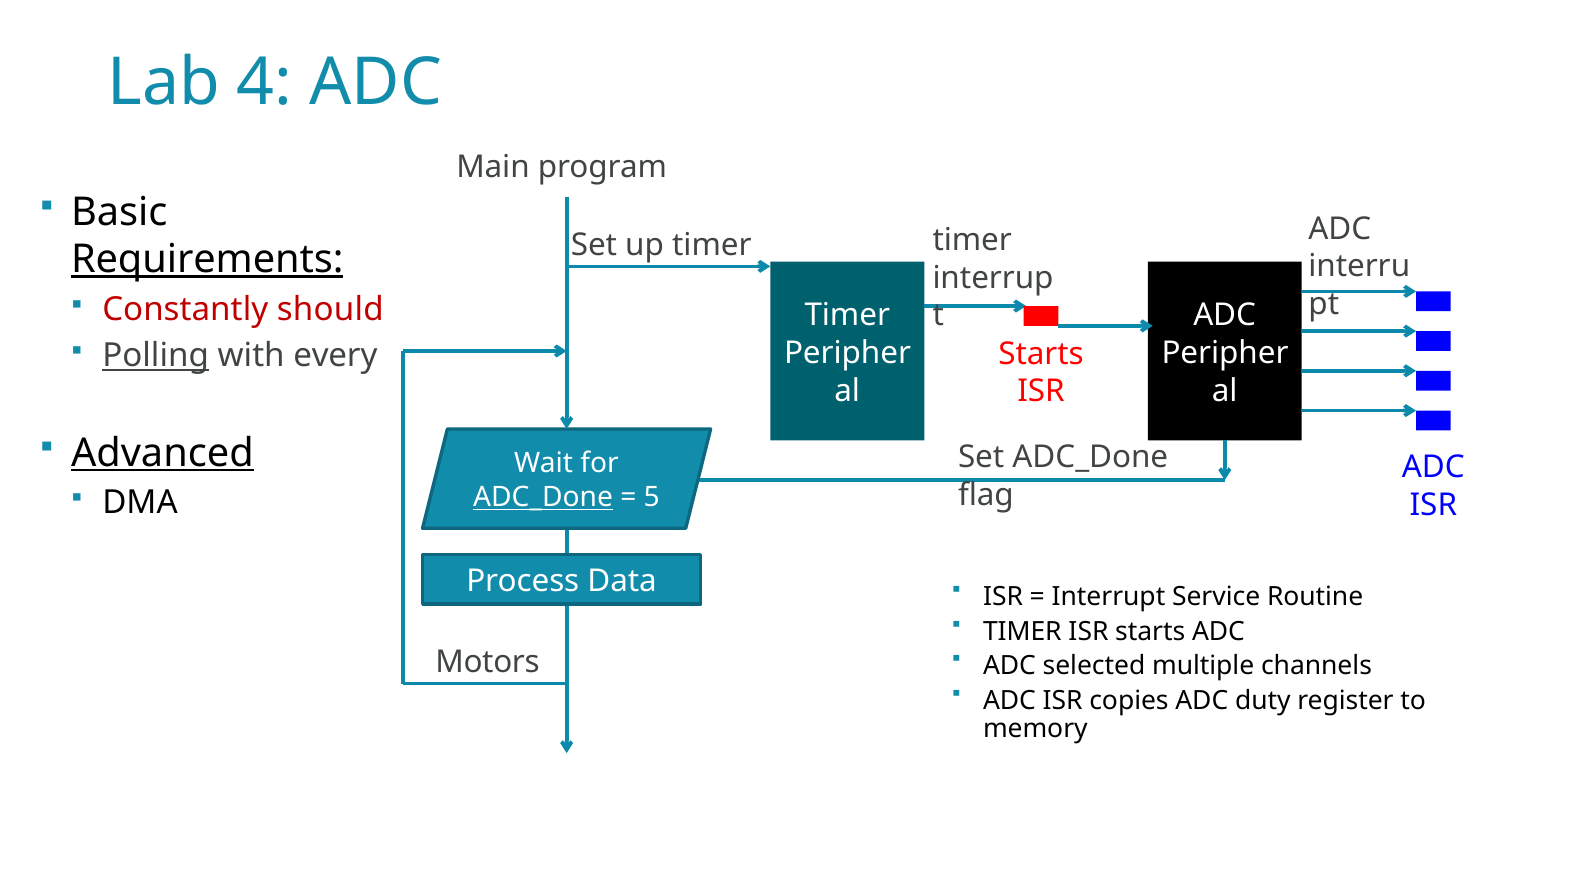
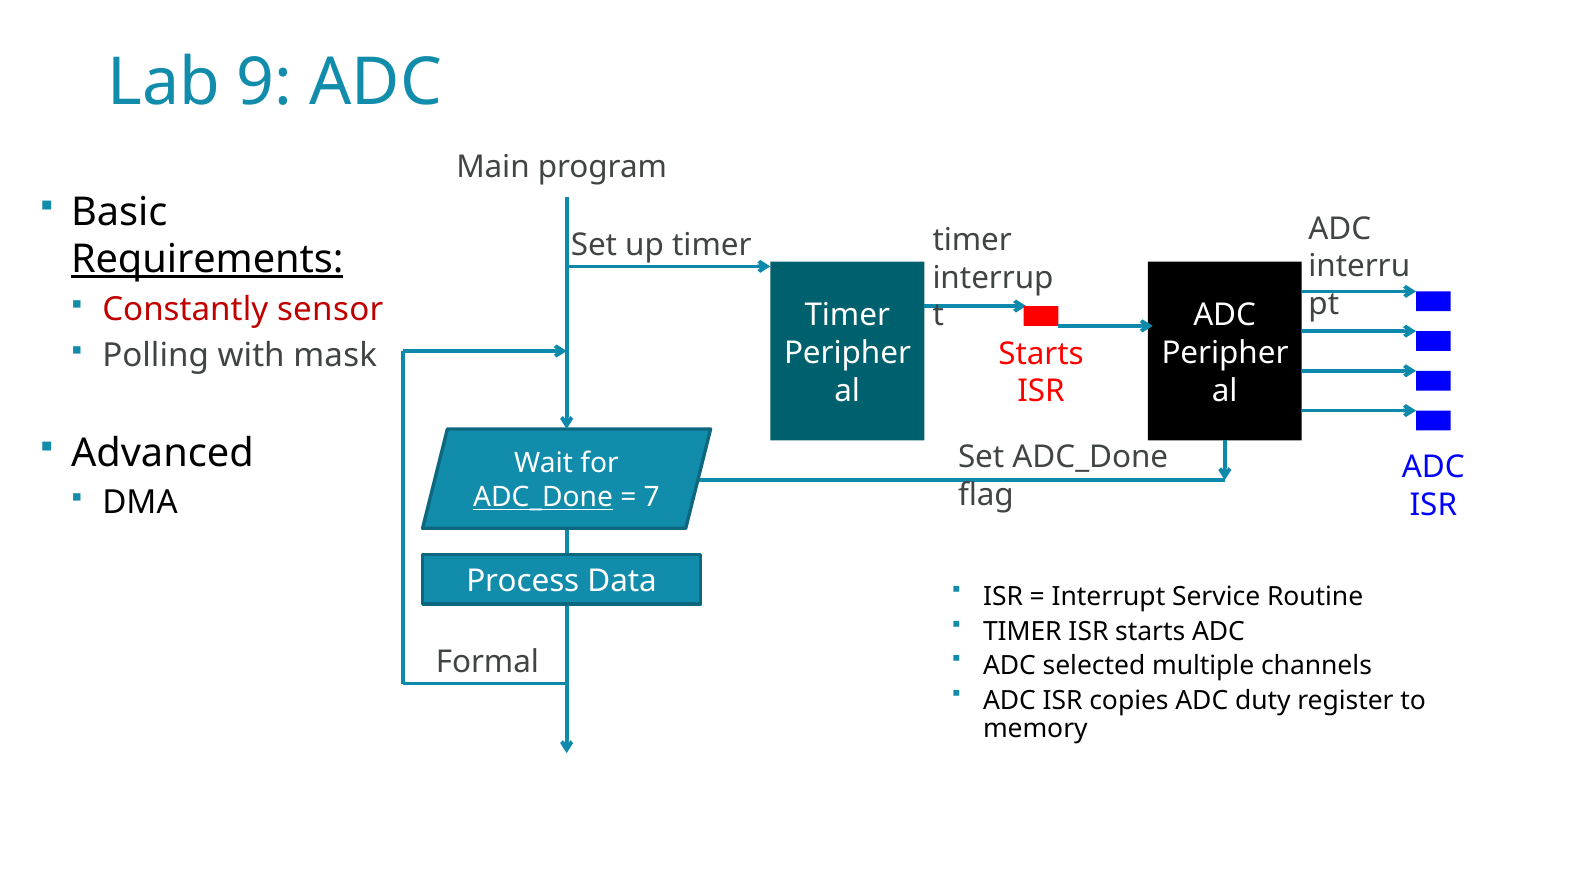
4: 4 -> 9
should: should -> sensor
Polling underline: present -> none
every: every -> mask
Advanced underline: present -> none
5: 5 -> 7
Motors: Motors -> Formal
